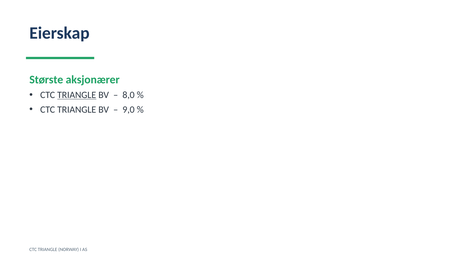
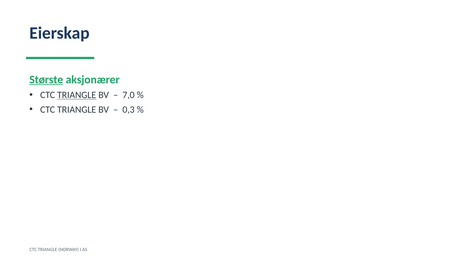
Største underline: none -> present
8,0: 8,0 -> 7,0
9,0: 9,0 -> 0,3
